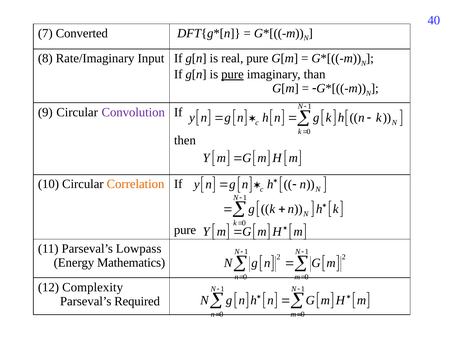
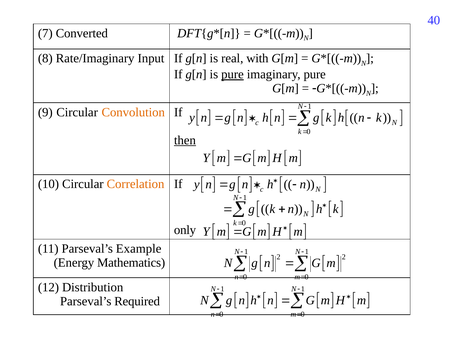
real pure: pure -> with
imaginary than: than -> pure
Convolution colour: purple -> orange
then underline: none -> present
pure at (185, 229): pure -> only
Lowpass: Lowpass -> Example
Complexity: Complexity -> Distribution
